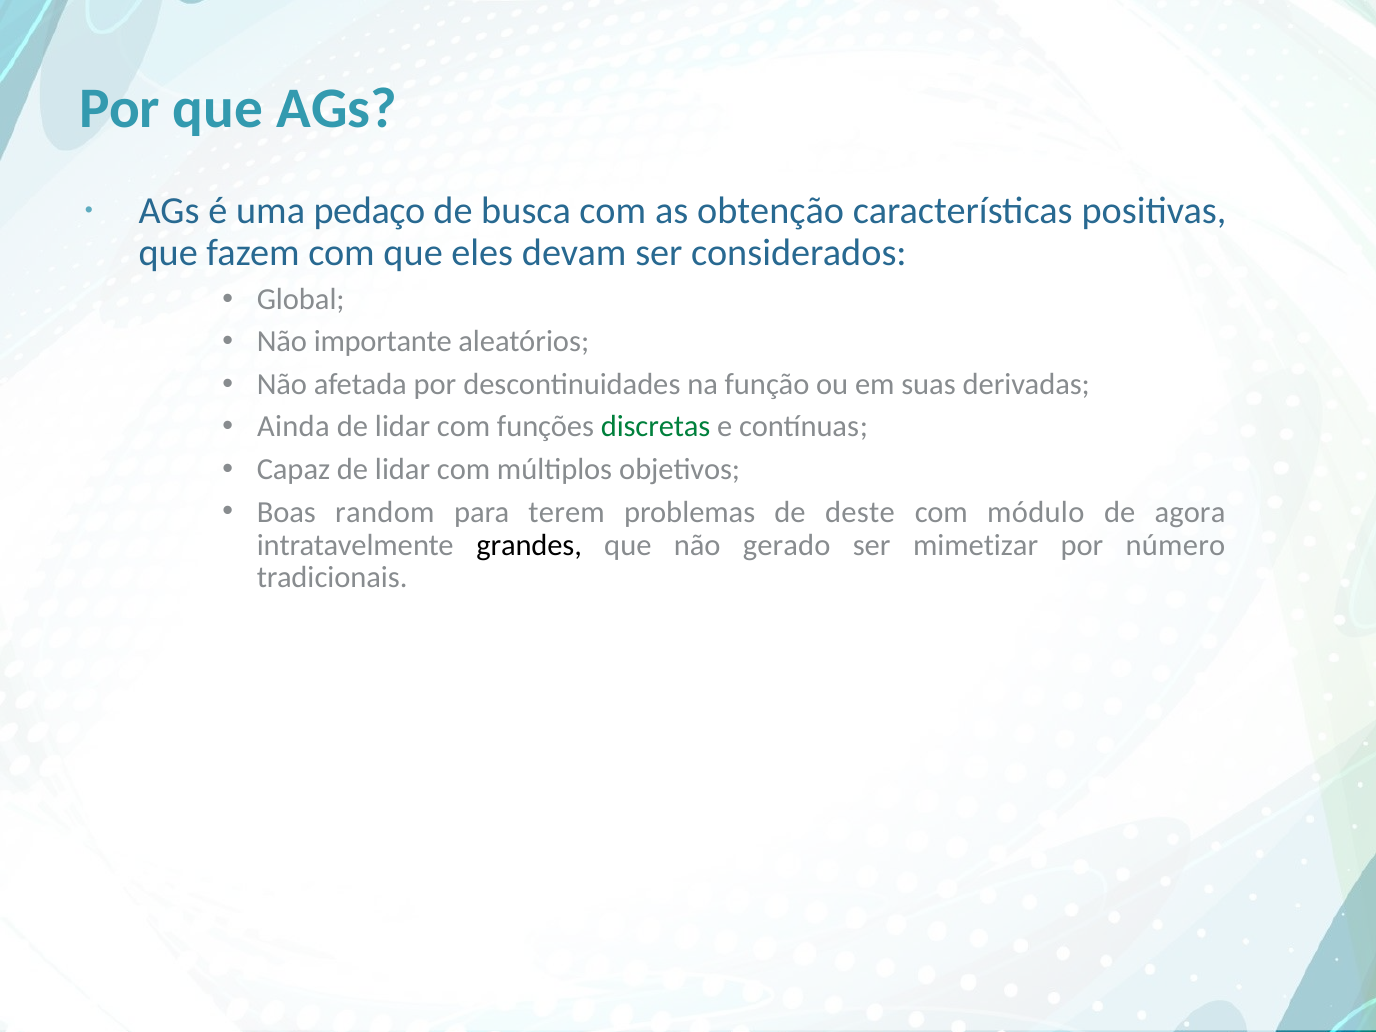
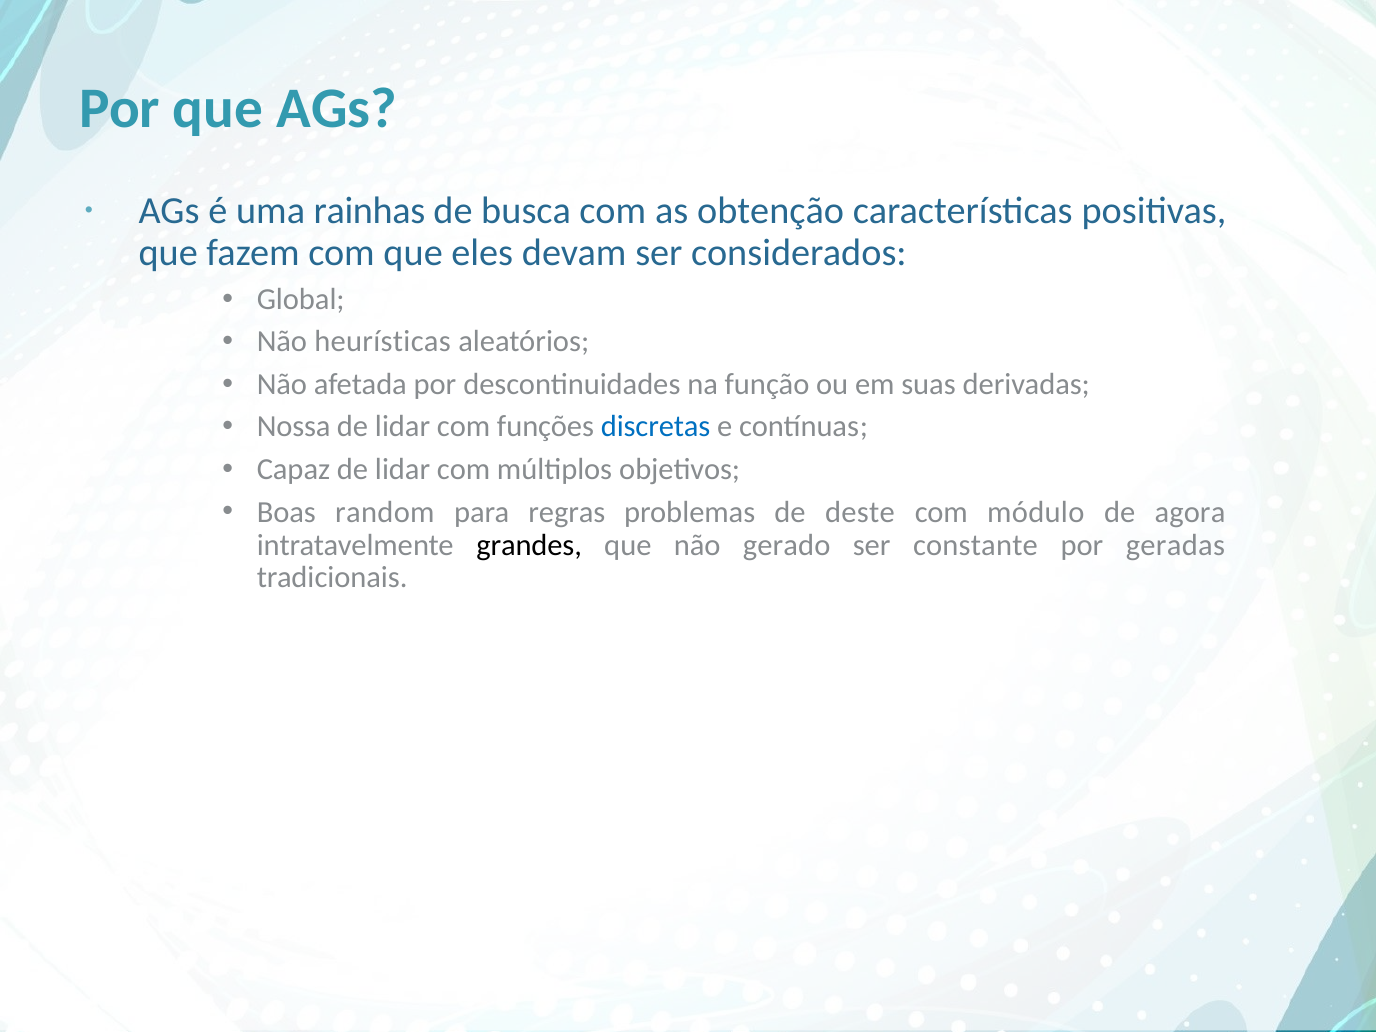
pedaço: pedaço -> rainhas
importante: importante -> heurísticas
Ainda: Ainda -> Nossa
discretas colour: green -> blue
terem: terem -> regras
mimetizar: mimetizar -> constante
número: número -> geradas
